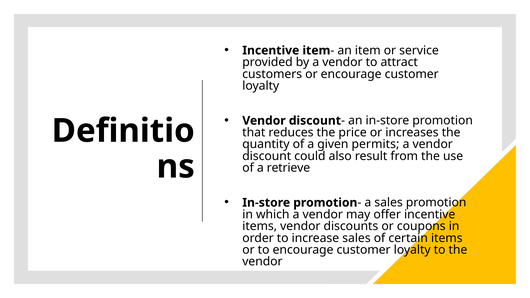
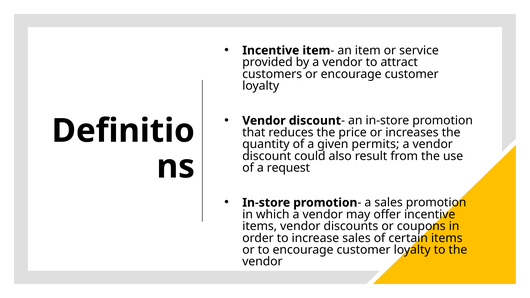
retrieve: retrieve -> request
